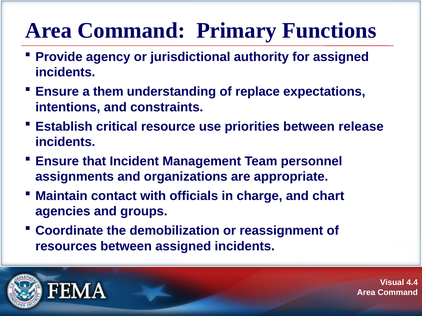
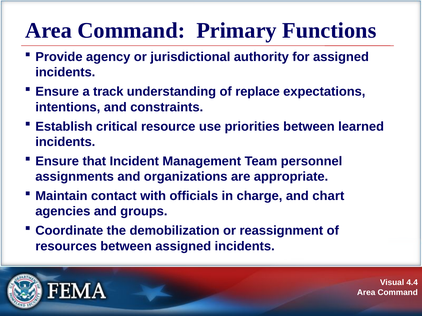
them: them -> track
release: release -> learned
